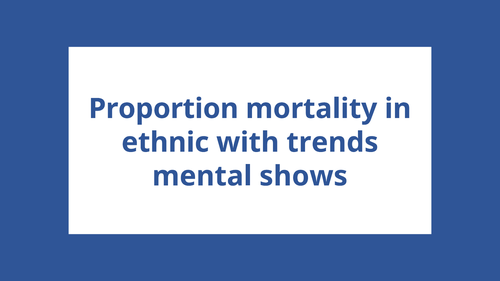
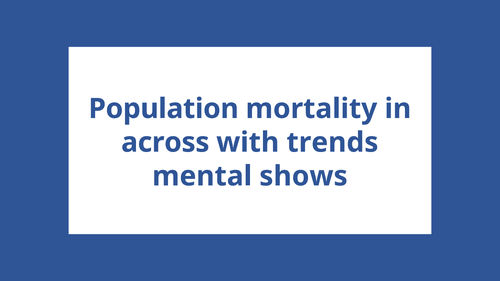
Proportion: Proportion -> Population
ethnic: ethnic -> across
